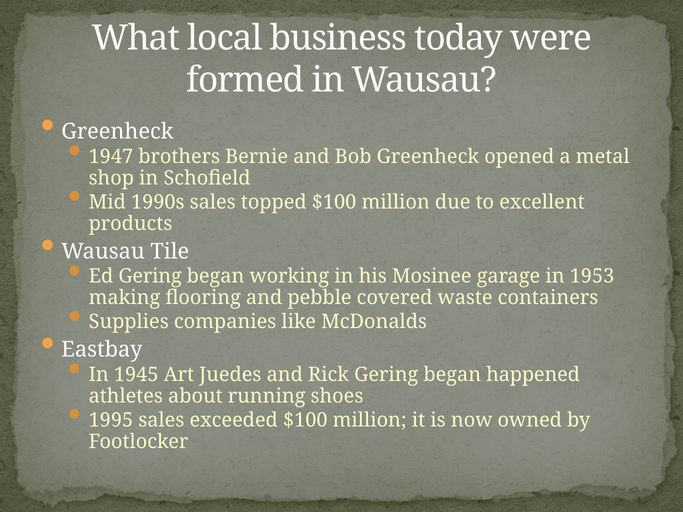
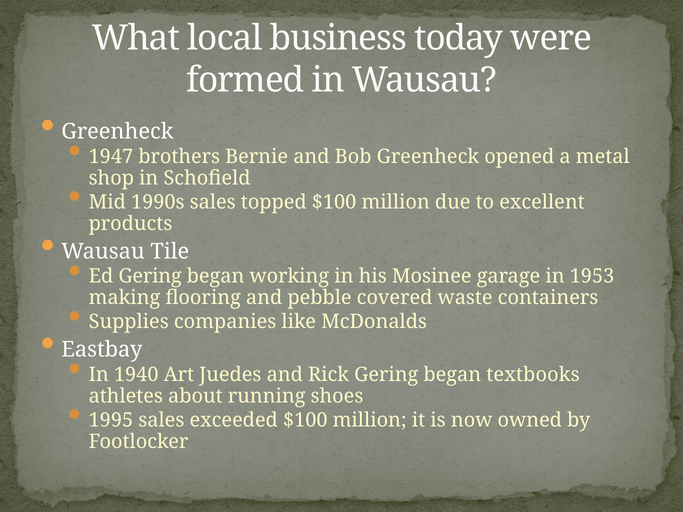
1945: 1945 -> 1940
happened: happened -> textbooks
